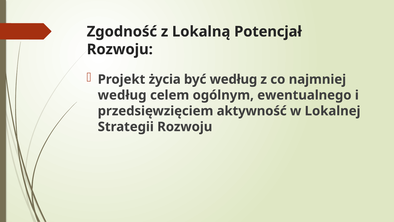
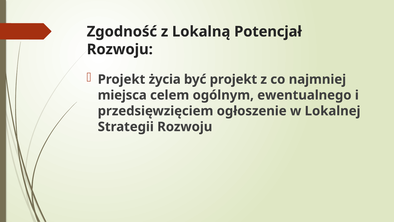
być według: według -> projekt
według at (122, 95): według -> miejsca
aktywność: aktywność -> ogłoszenie
